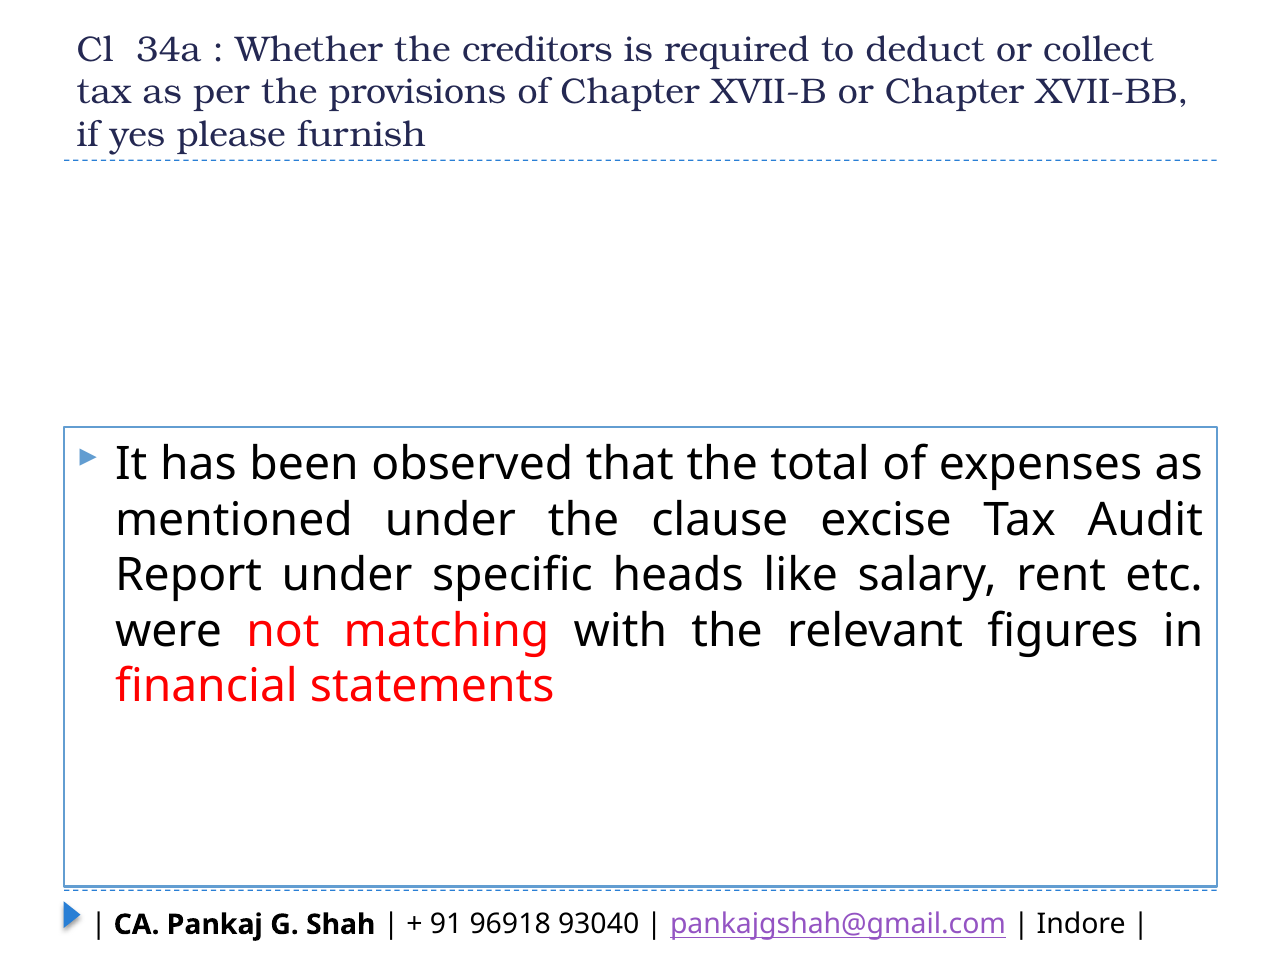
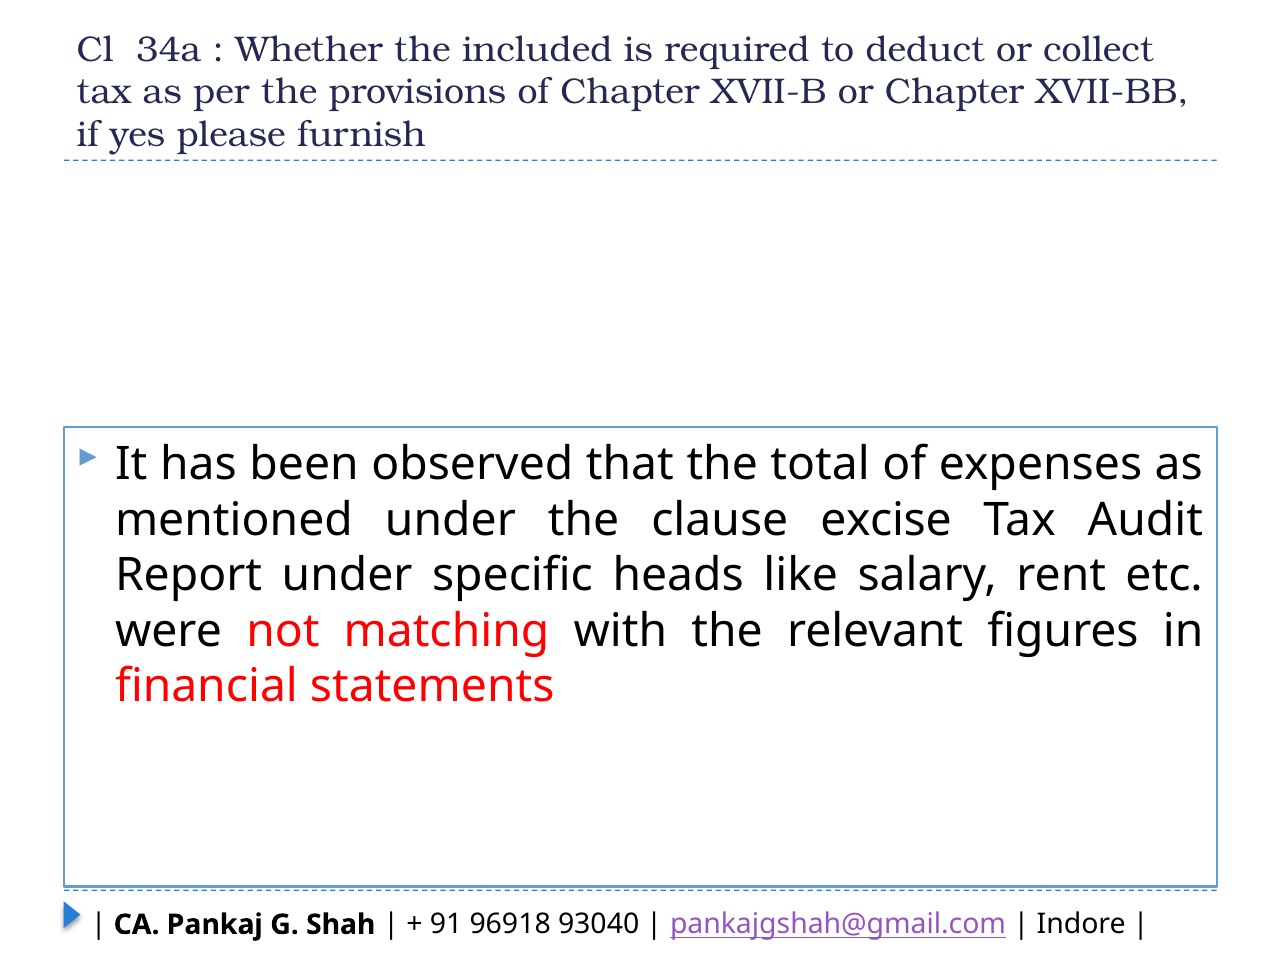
creditors: creditors -> included
